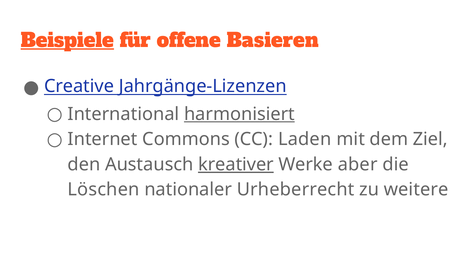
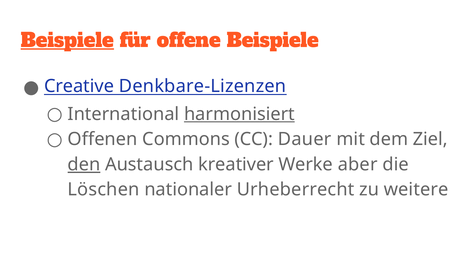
offene Basieren: Basieren -> Beispiele
Jahrgänge-Lizenzen: Jahrgänge-Lizenzen -> Denkbare-Lizenzen
Internet: Internet -> Offenen
Laden: Laden -> Dauer
den underline: none -> present
kreativer underline: present -> none
